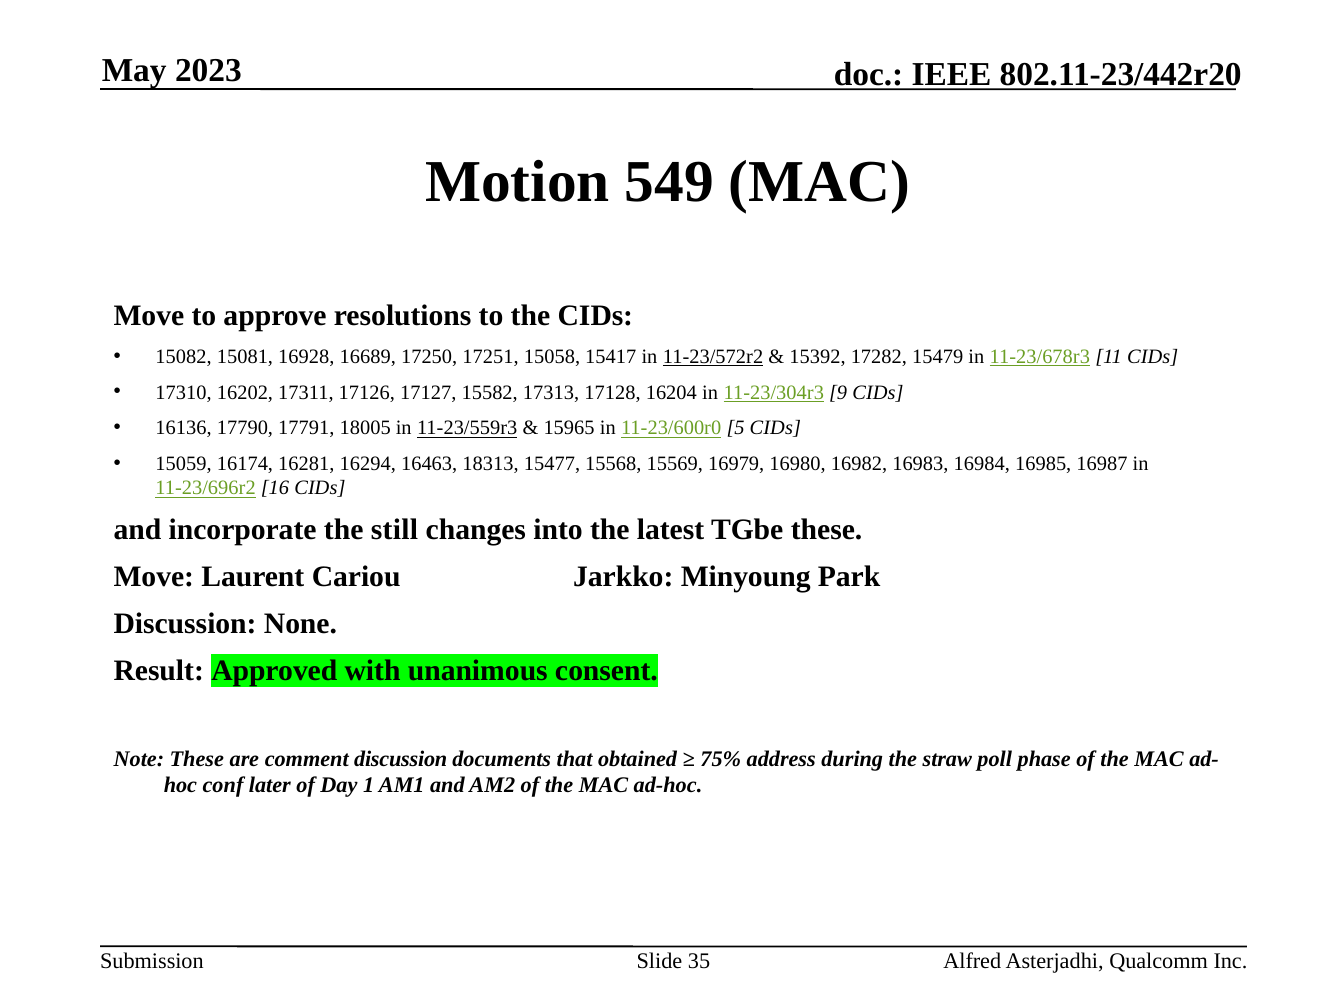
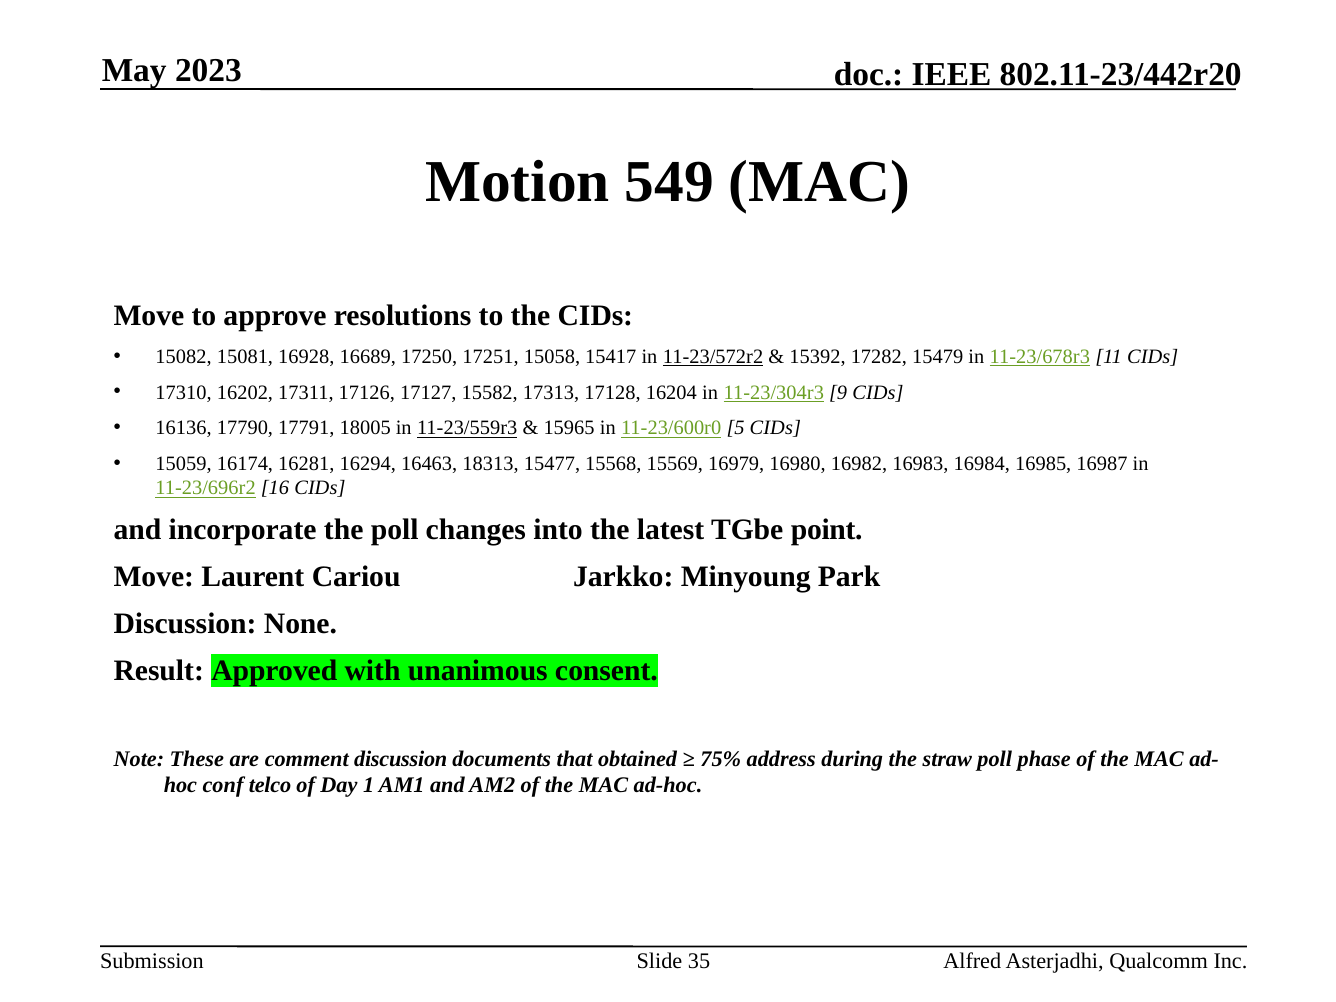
the still: still -> poll
TGbe these: these -> point
later: later -> telco
